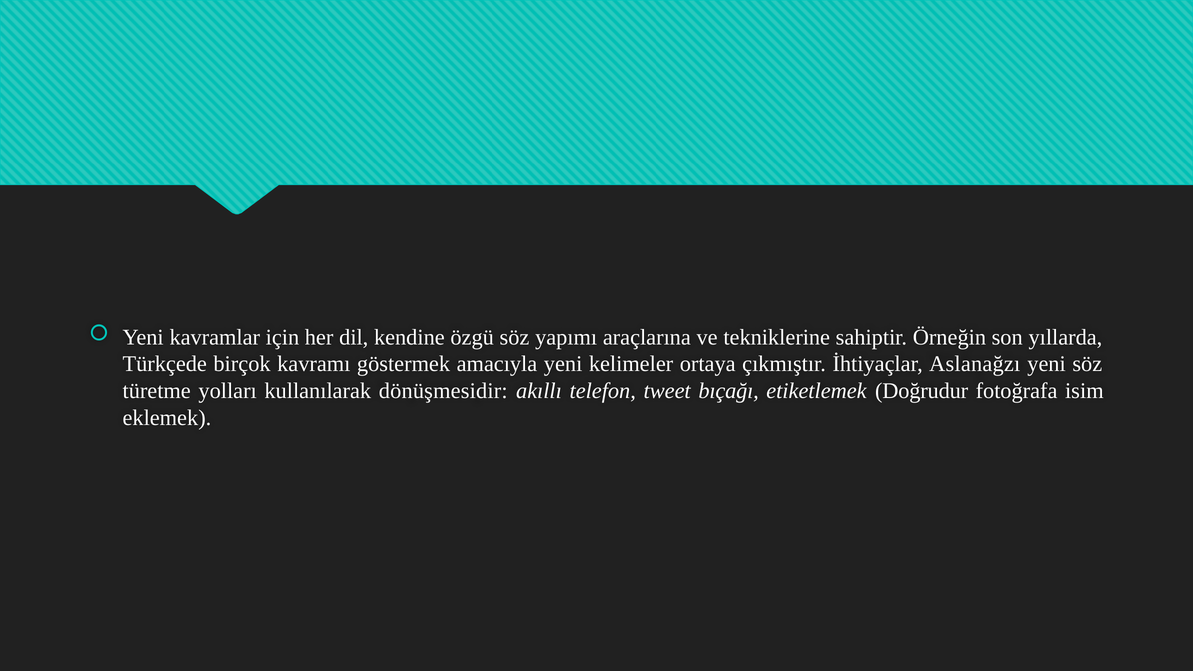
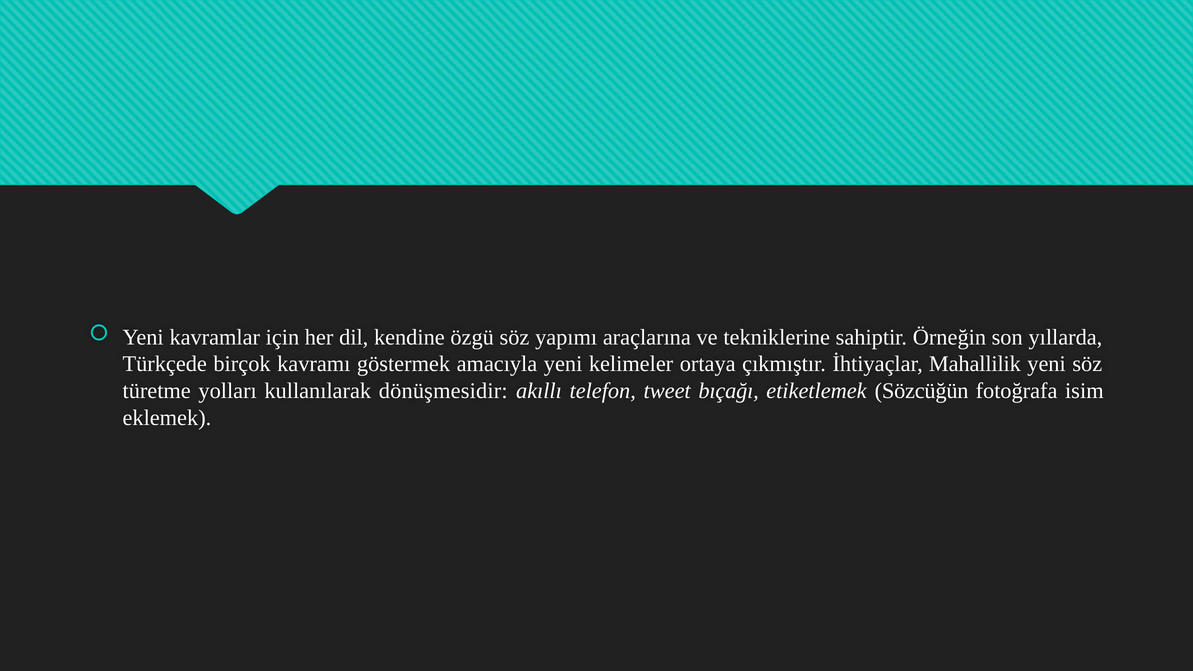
Aslanağzı: Aslanağzı -> Mahallilik
Doğrudur: Doğrudur -> Sözcüğün
